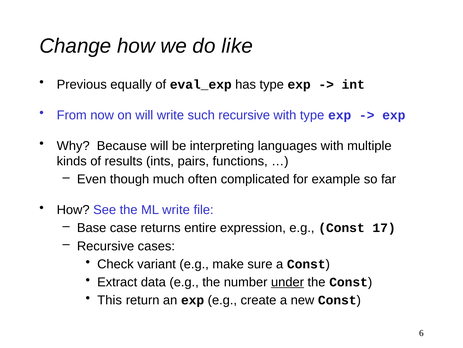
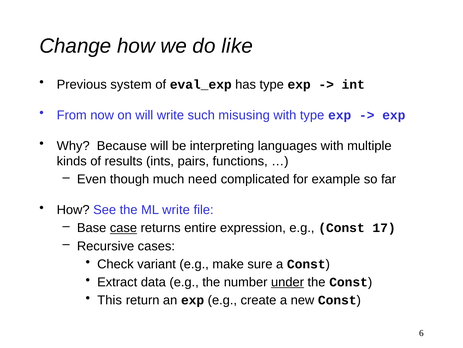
equally: equally -> system
such recursive: recursive -> misusing
often: often -> need
case underline: none -> present
